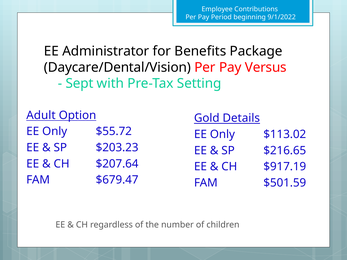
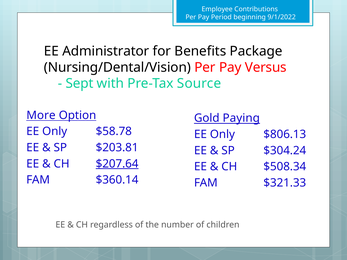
Daycare/Dental/Vision: Daycare/Dental/Vision -> Nursing/Dental/Vision
Setting: Setting -> Source
Adult: Adult -> More
Details: Details -> Paying
$55.72: $55.72 -> $58.78
$113.02: $113.02 -> $806.13
$203.23: $203.23 -> $203.81
$216.65: $216.65 -> $304.24
$207.64 underline: none -> present
$917.19: $917.19 -> $508.34
$679.47: $679.47 -> $360.14
$501.59: $501.59 -> $321.33
